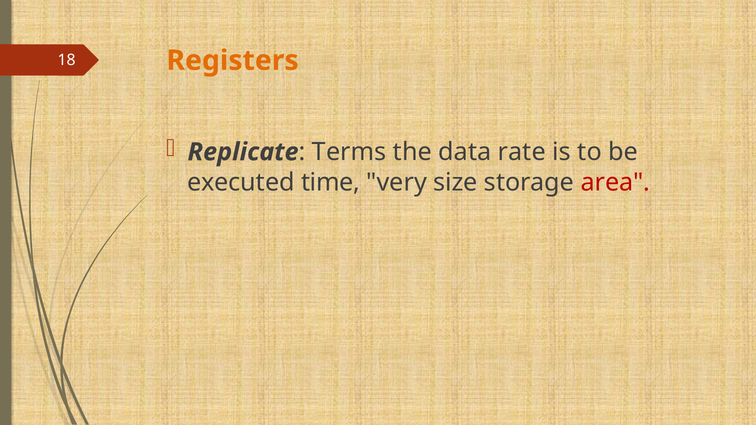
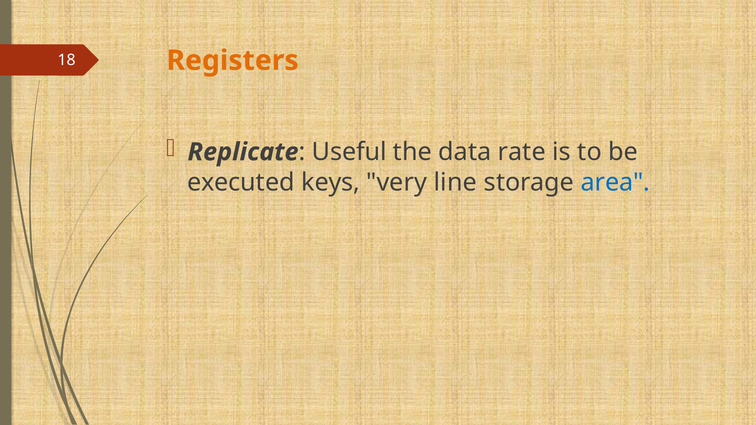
Terms: Terms -> Useful
time: time -> keys
size: size -> line
area colour: red -> blue
